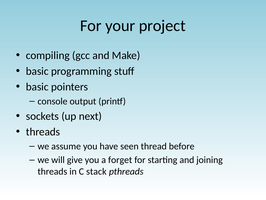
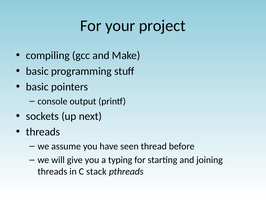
forget: forget -> typing
